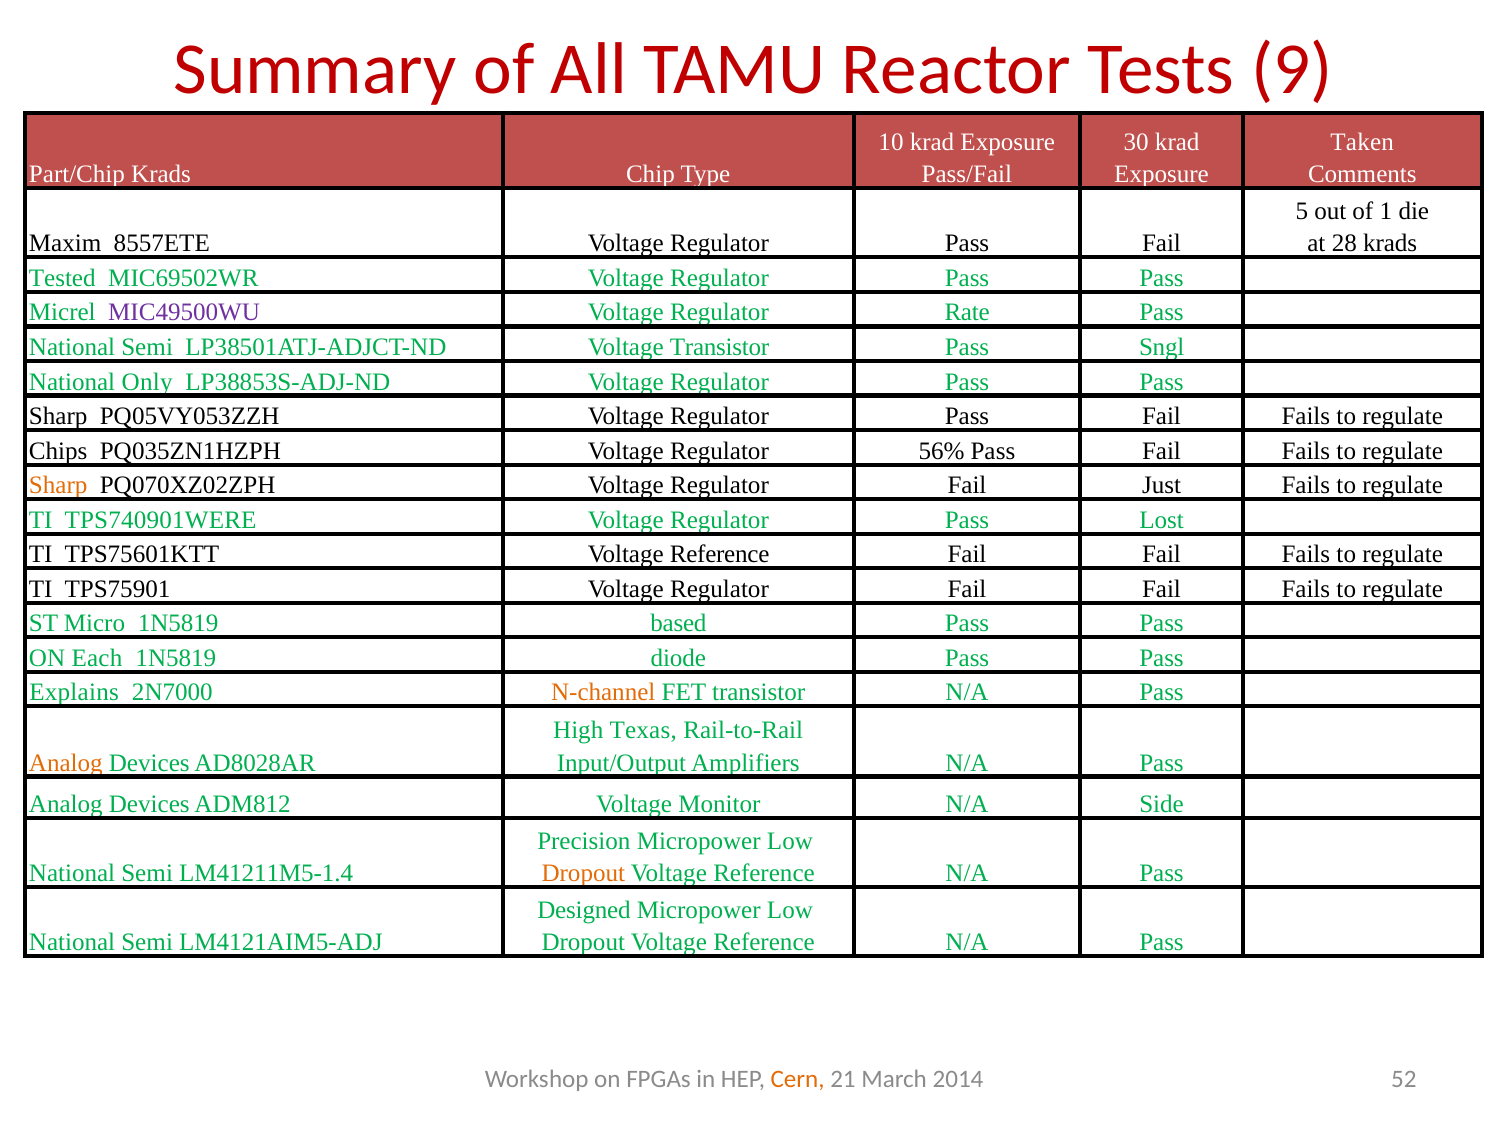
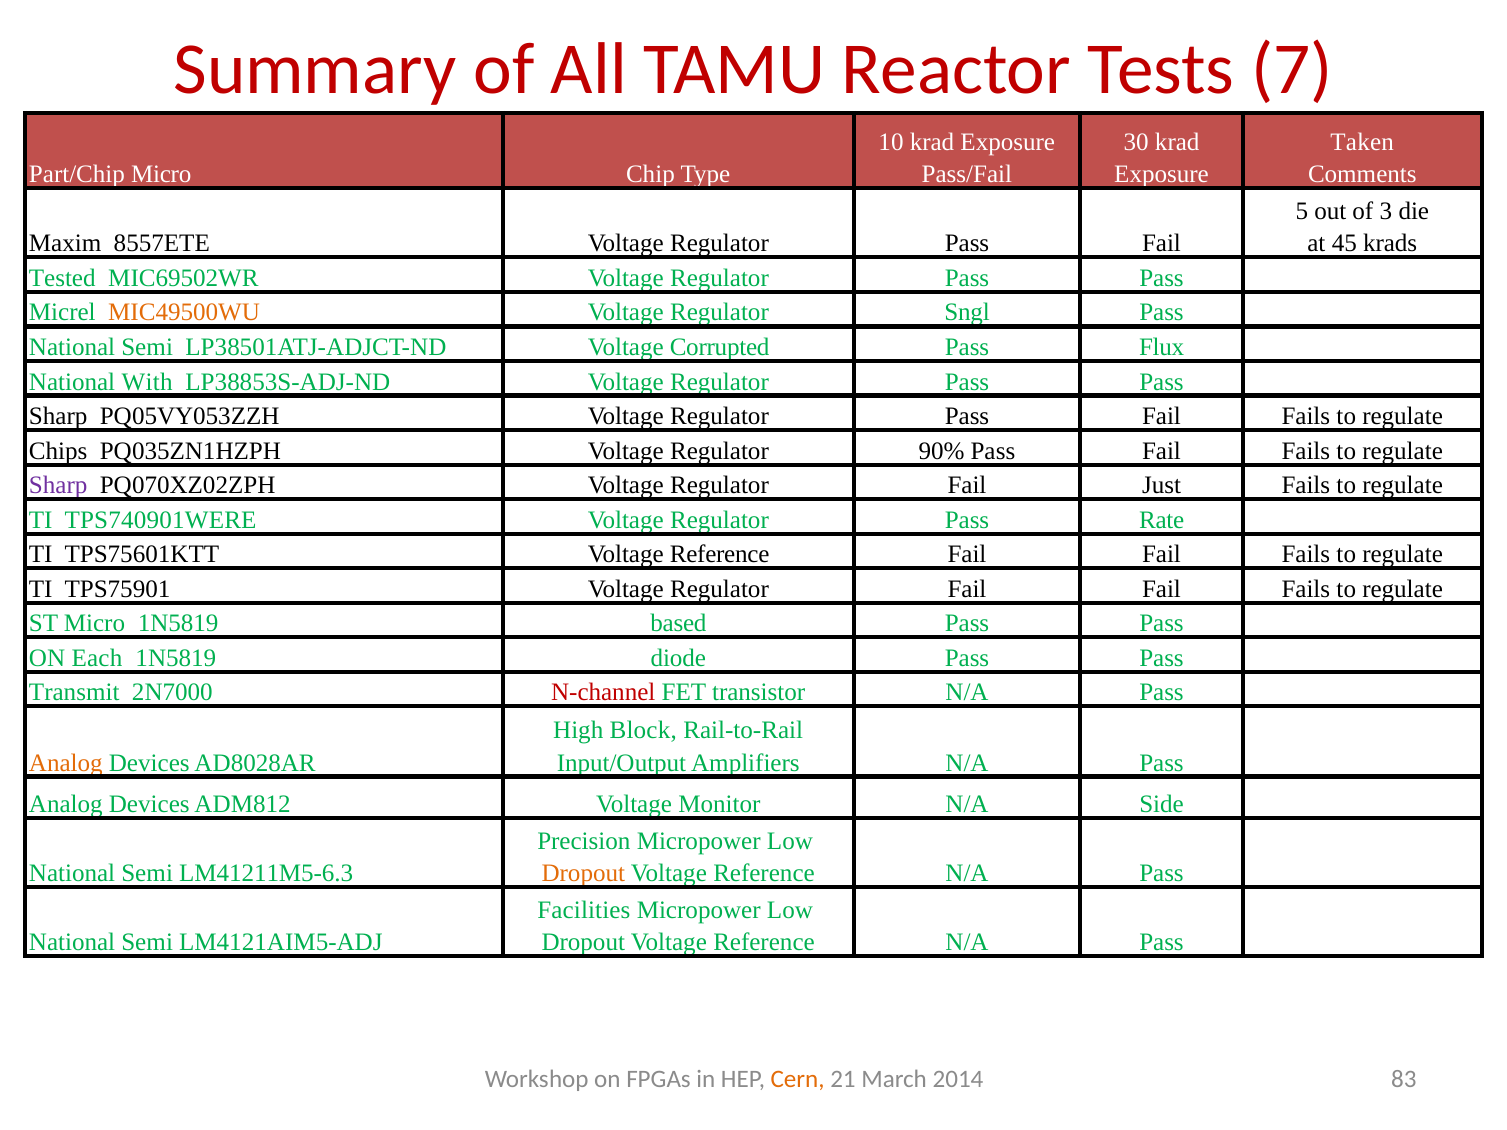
9: 9 -> 7
Part/Chip Krads: Krads -> Micro
1: 1 -> 3
28: 28 -> 45
MIC49500WU colour: purple -> orange
Rate: Rate -> Sngl
Voltage Transistor: Transistor -> Corrupted
Sngl: Sngl -> Flux
Only: Only -> With
56%: 56% -> 90%
Sharp at (58, 485) colour: orange -> purple
Lost: Lost -> Rate
Explains: Explains -> Transmit
N-channel colour: orange -> red
Texas: Texas -> Block
LM41211M5-1.4: LM41211M5-1.4 -> LM41211M5-6.3
Designed: Designed -> Facilities
52: 52 -> 83
